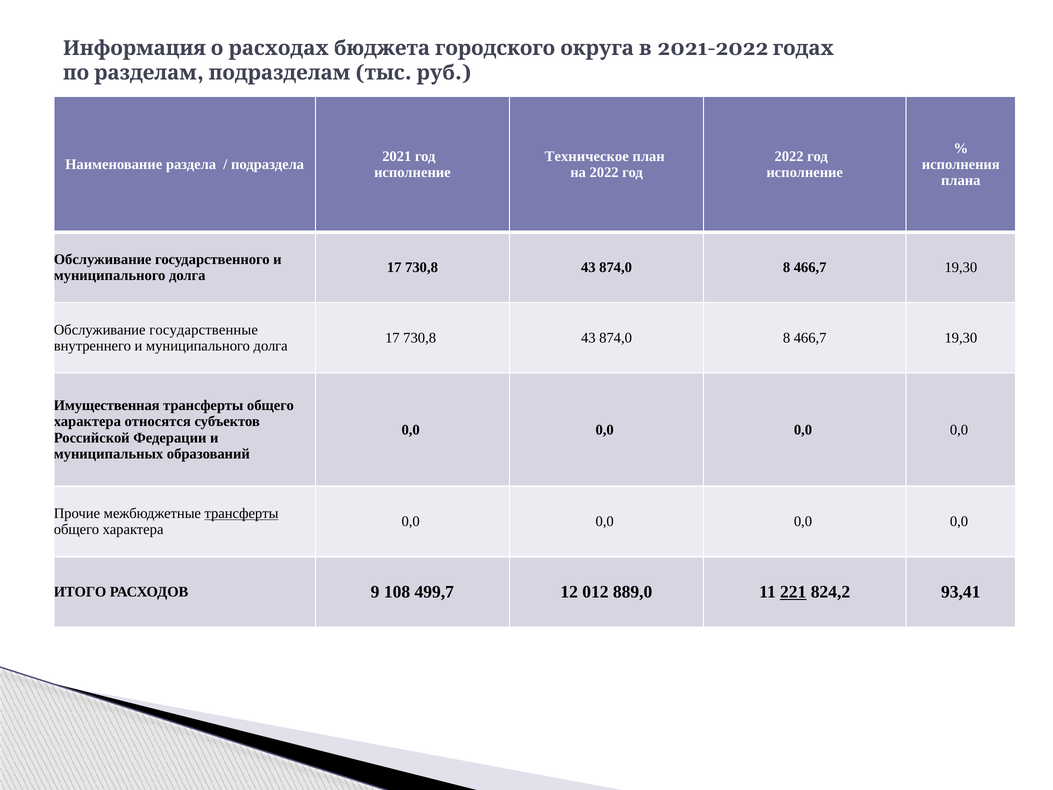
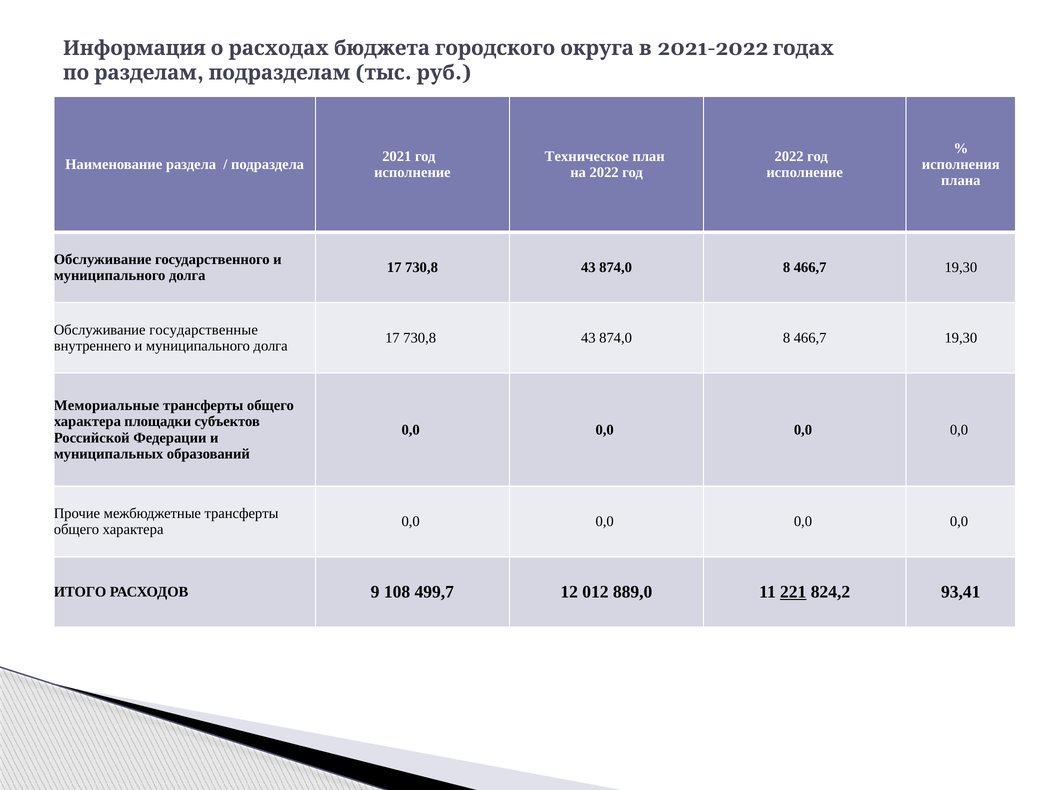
Имущественная: Имущественная -> Мемориальные
относятся: относятся -> площадки
трансферты at (242, 513) underline: present -> none
